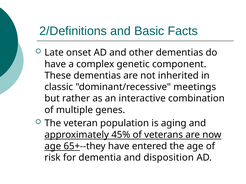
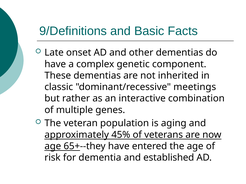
2/Definitions: 2/Definitions -> 9/Definitions
disposition: disposition -> established
